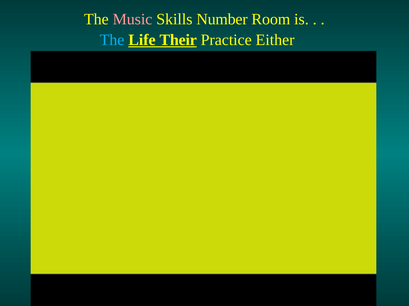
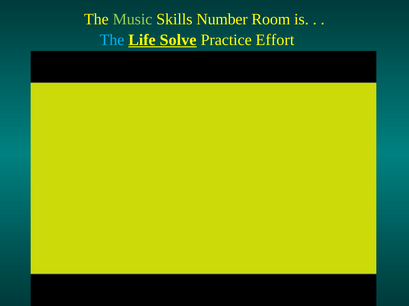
Music colour: pink -> light green
Their: Their -> Solve
Either: Either -> Effort
